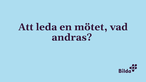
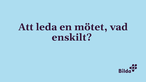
andras: andras -> enskilt
